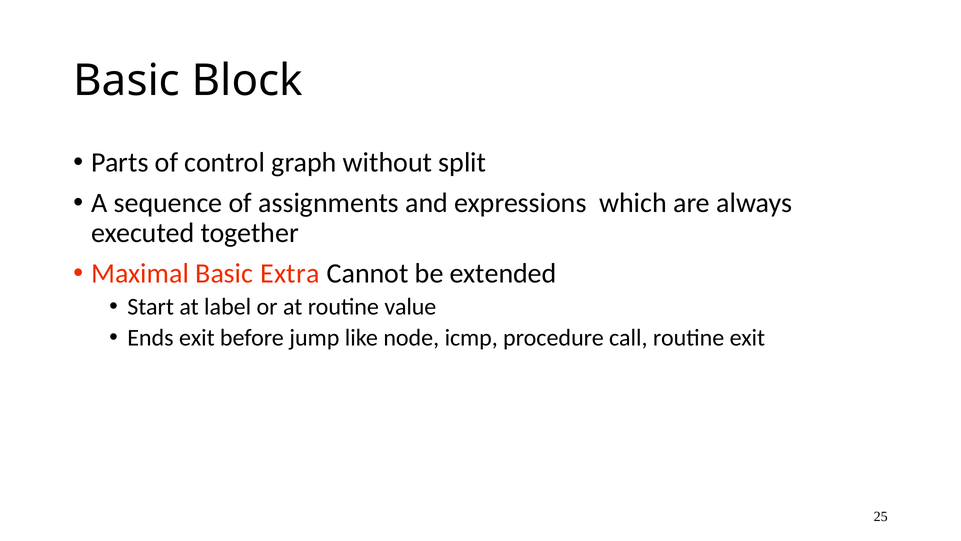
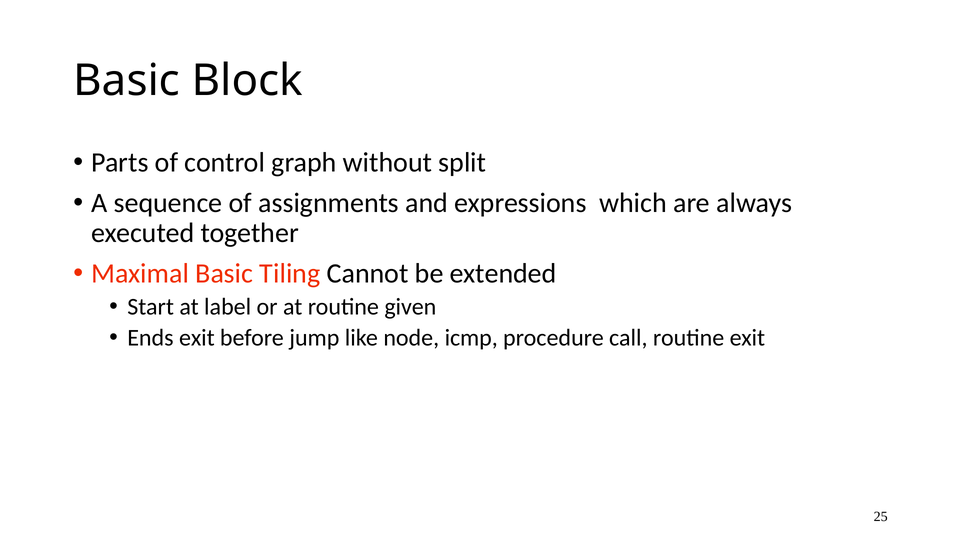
Extra: Extra -> Tiling
value: value -> given
